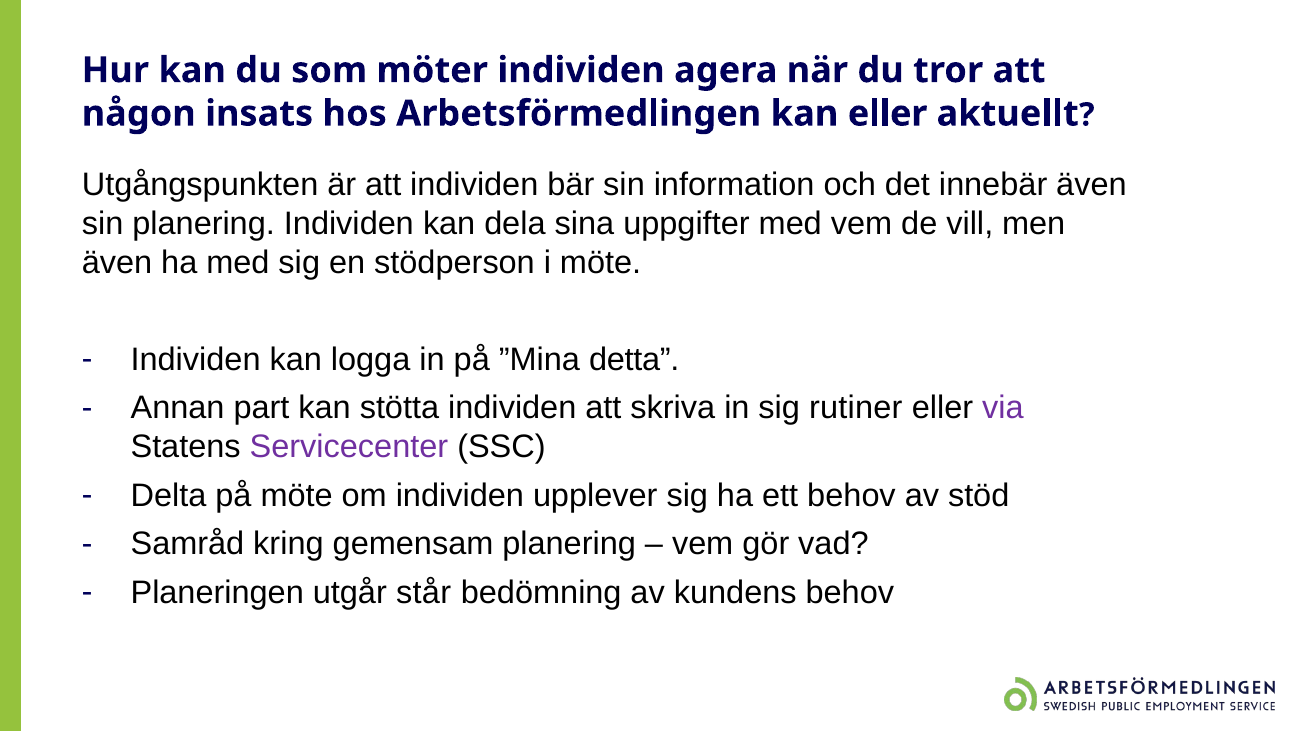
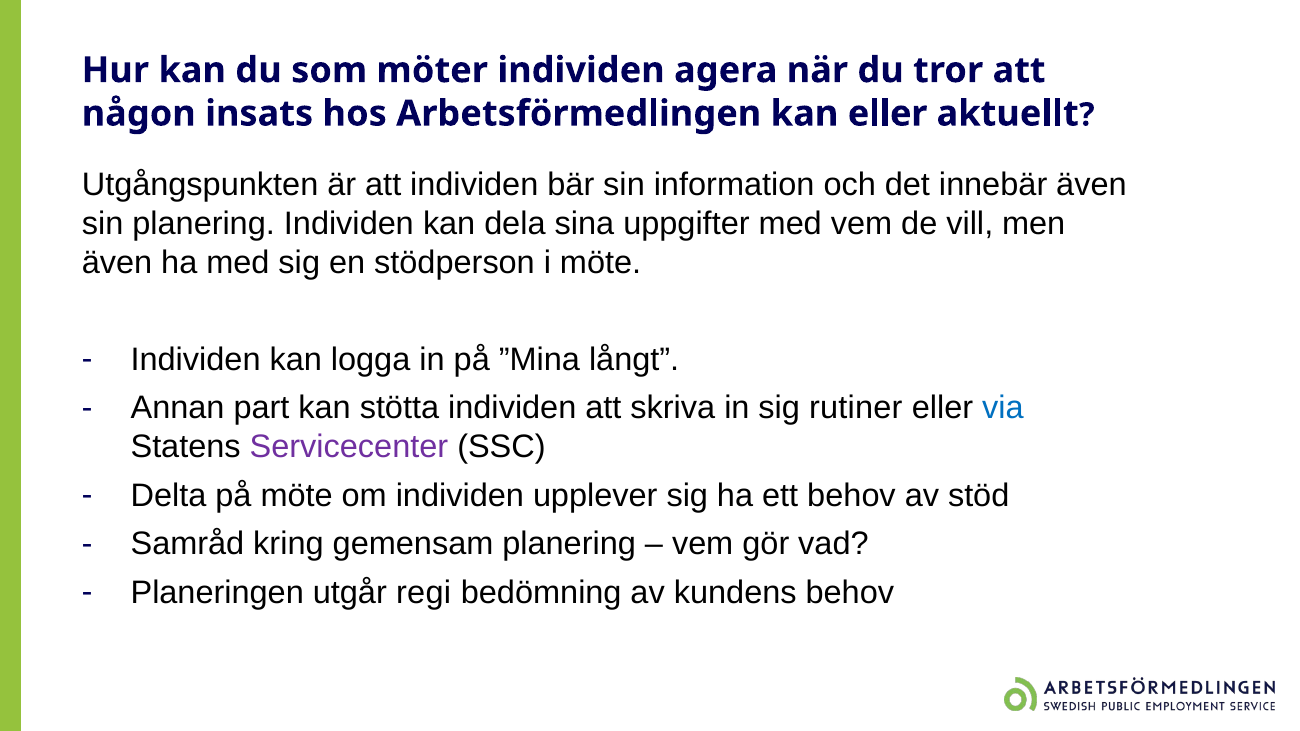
detta: detta -> långt
via colour: purple -> blue
står: står -> regi
